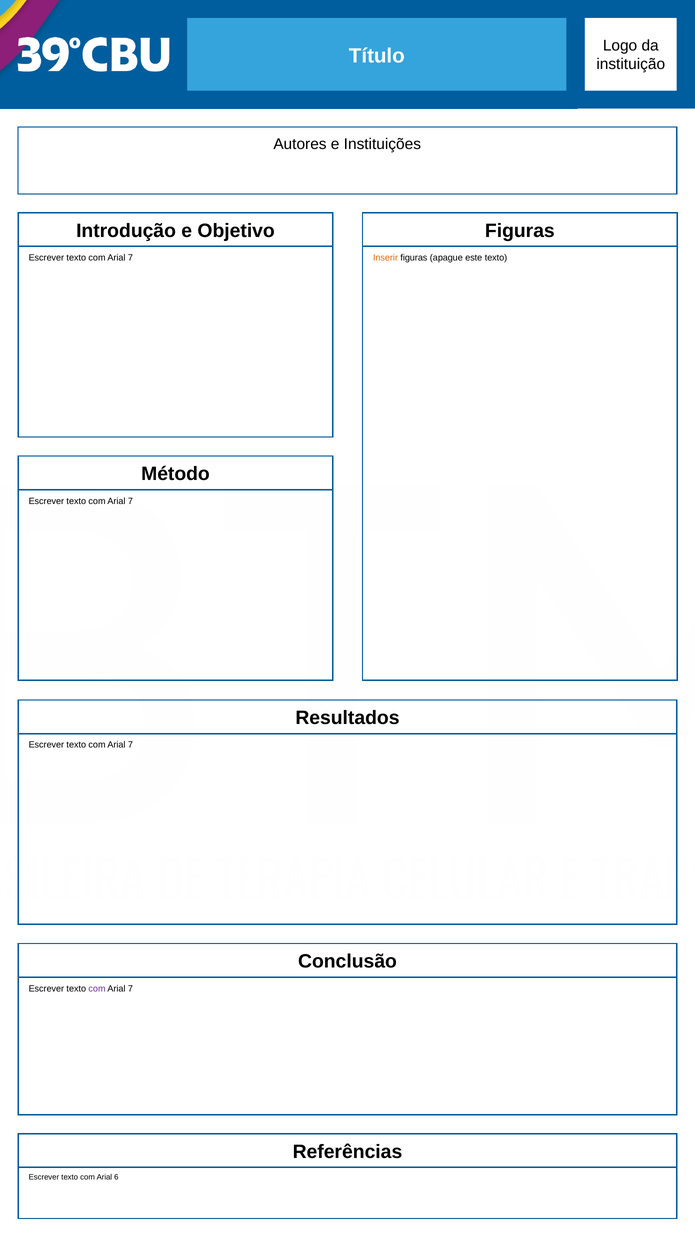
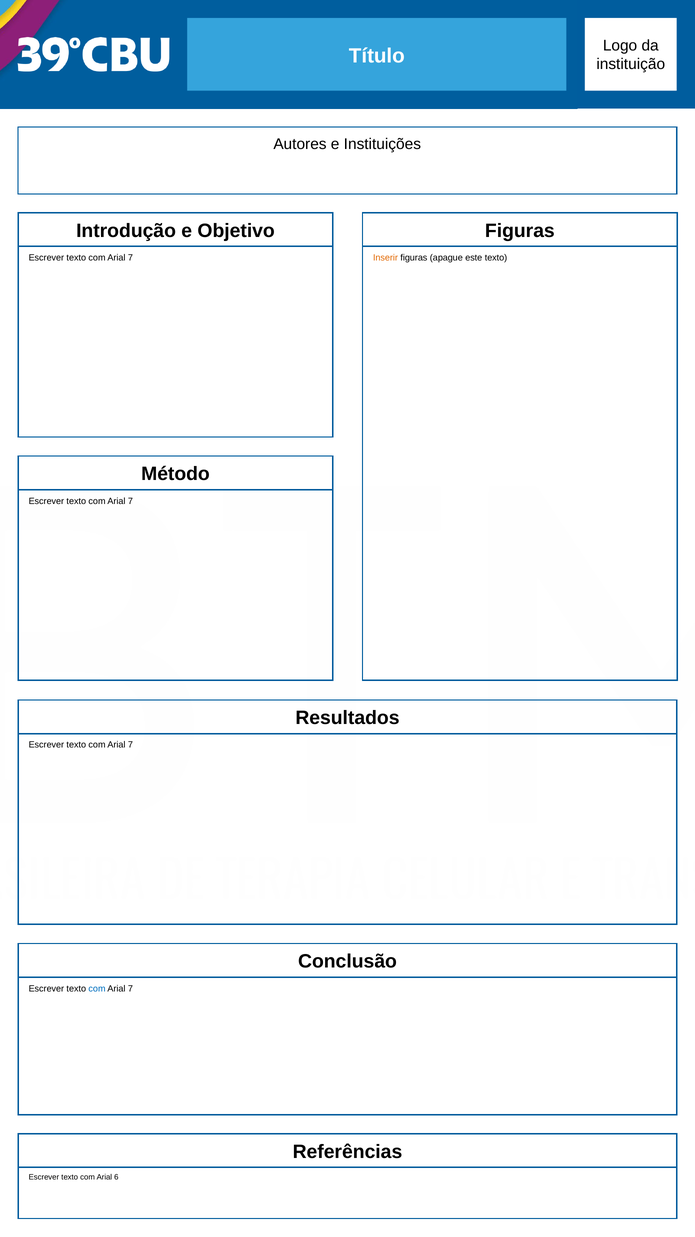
com at (97, 988) colour: purple -> blue
